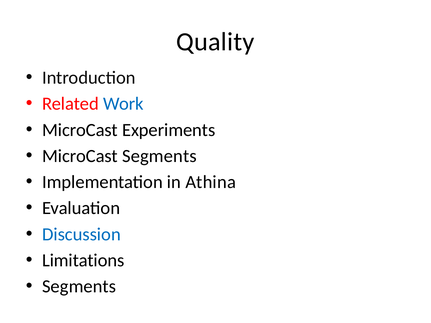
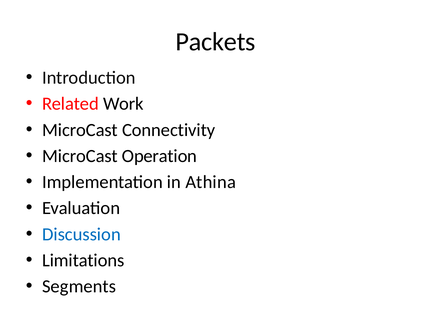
Quality: Quality -> Packets
Work colour: blue -> black
Experiments: Experiments -> Connectivity
MicroCast Segments: Segments -> Operation
